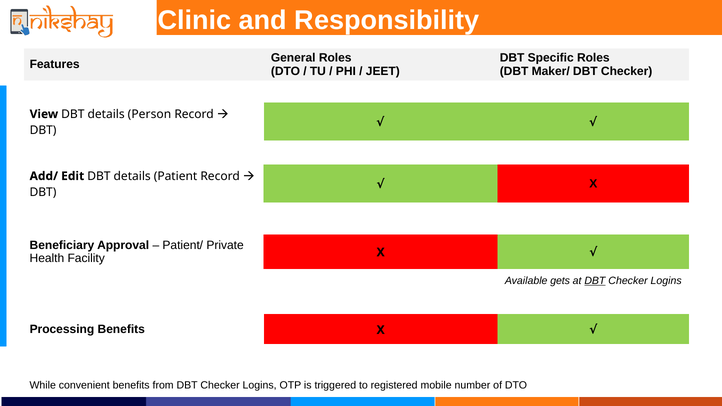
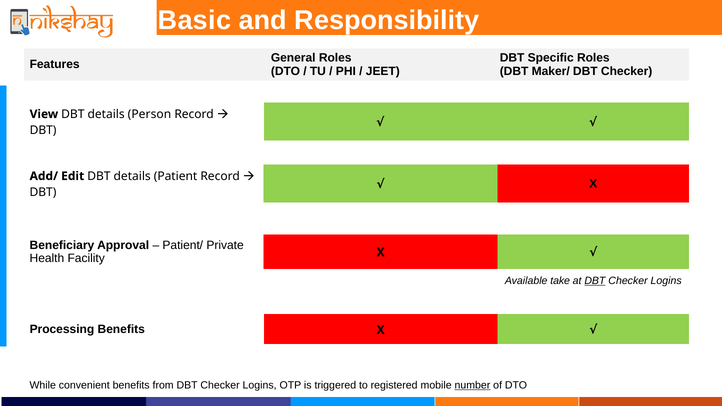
Clinic: Clinic -> Basic
gets: gets -> take
number underline: none -> present
